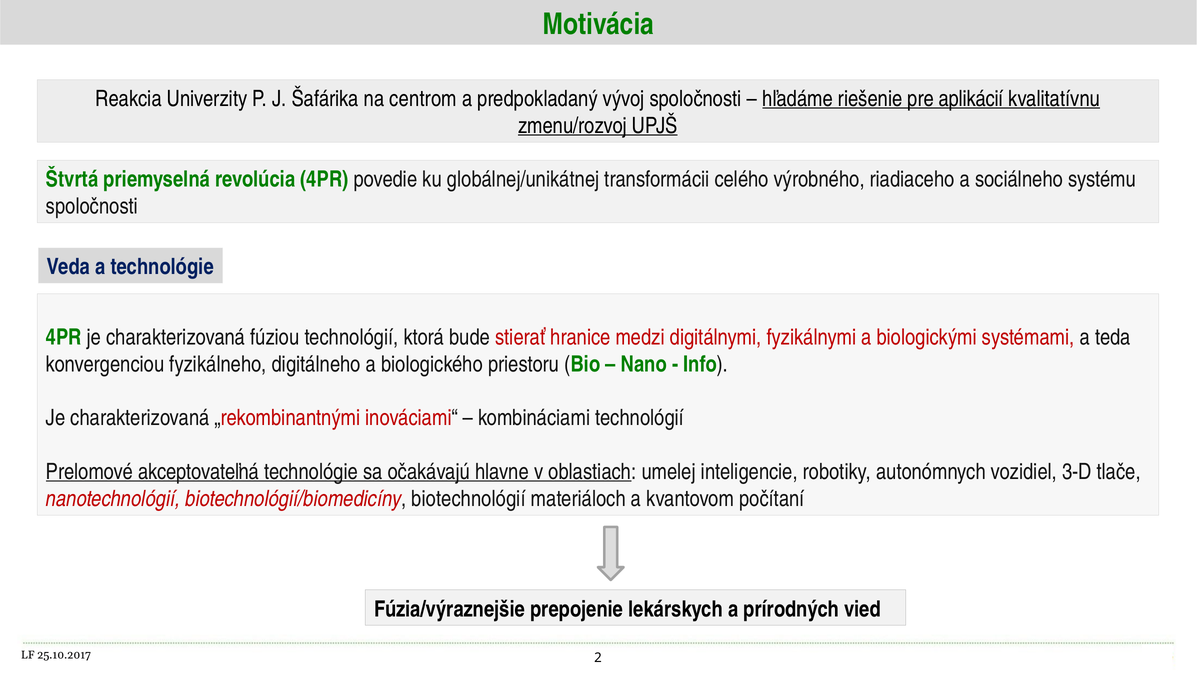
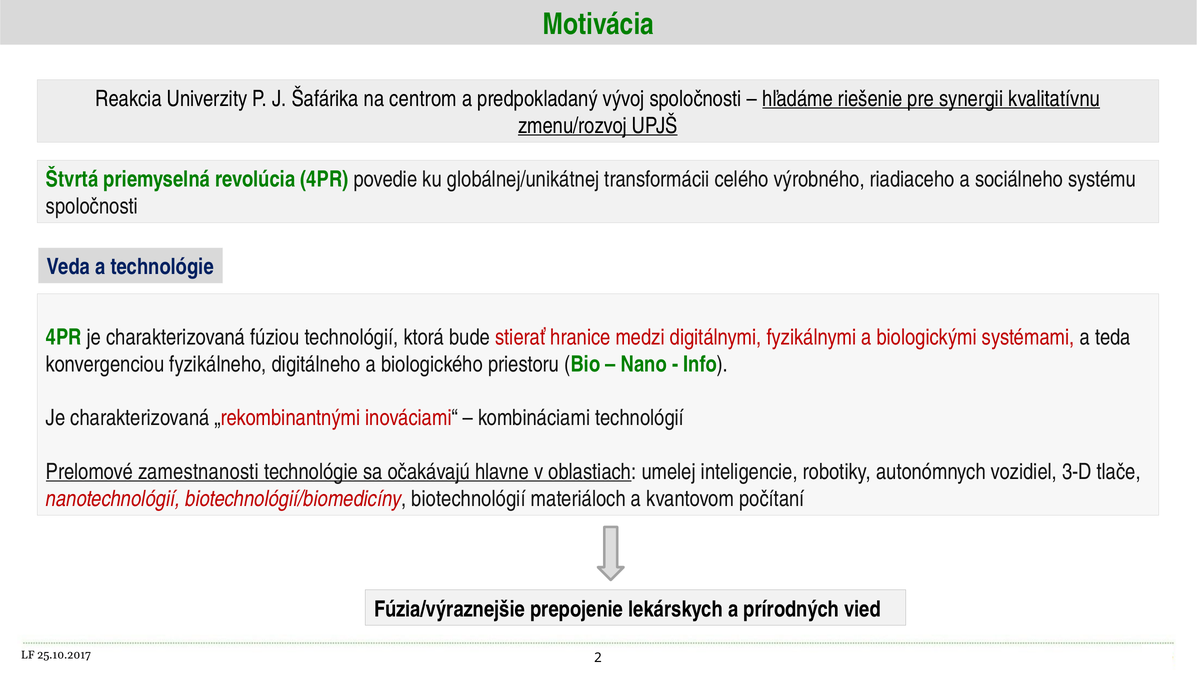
aplikácií: aplikácií -> synergii
akceptovateľná: akceptovateľná -> zamestnanosti
